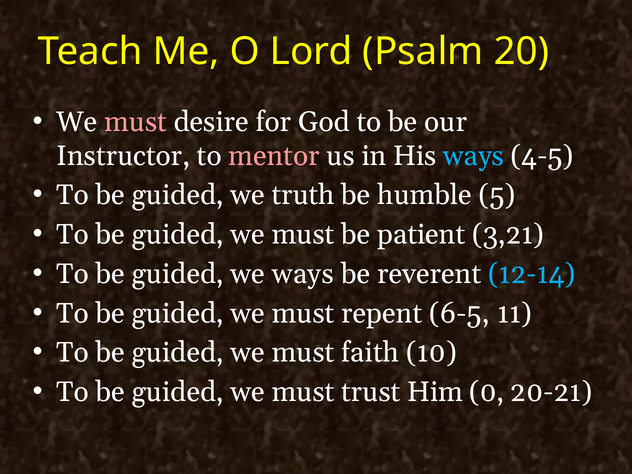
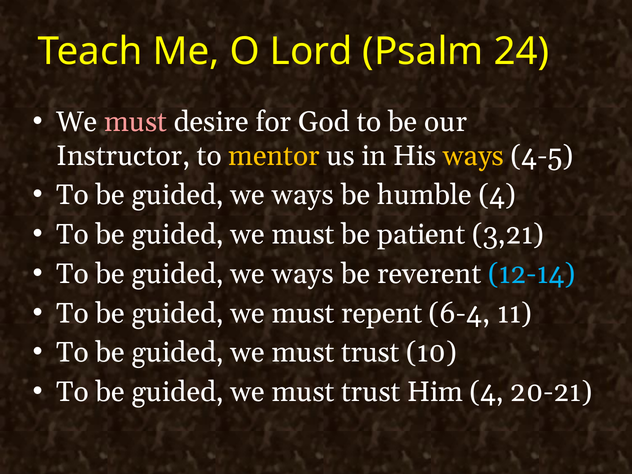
20: 20 -> 24
mentor colour: pink -> yellow
ways at (474, 156) colour: light blue -> yellow
truth at (303, 195): truth -> ways
humble 5: 5 -> 4
6-5: 6-5 -> 6-4
faith at (370, 353): faith -> trust
Him 0: 0 -> 4
